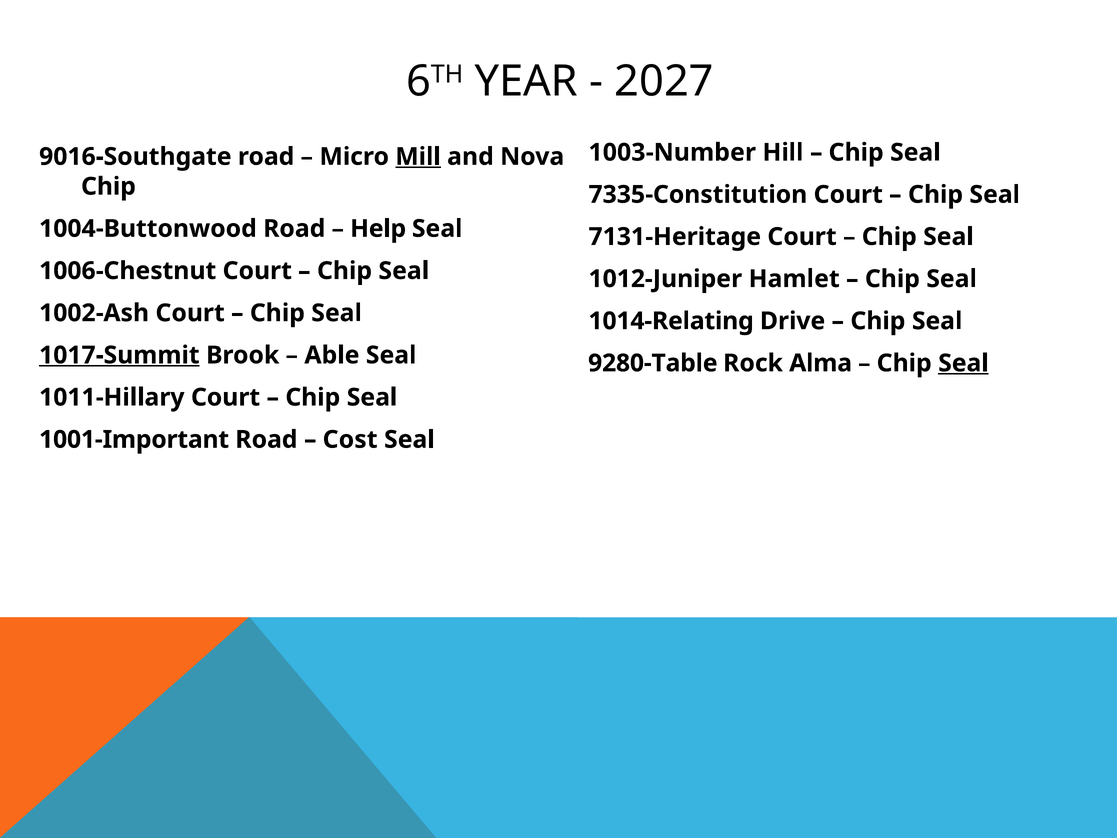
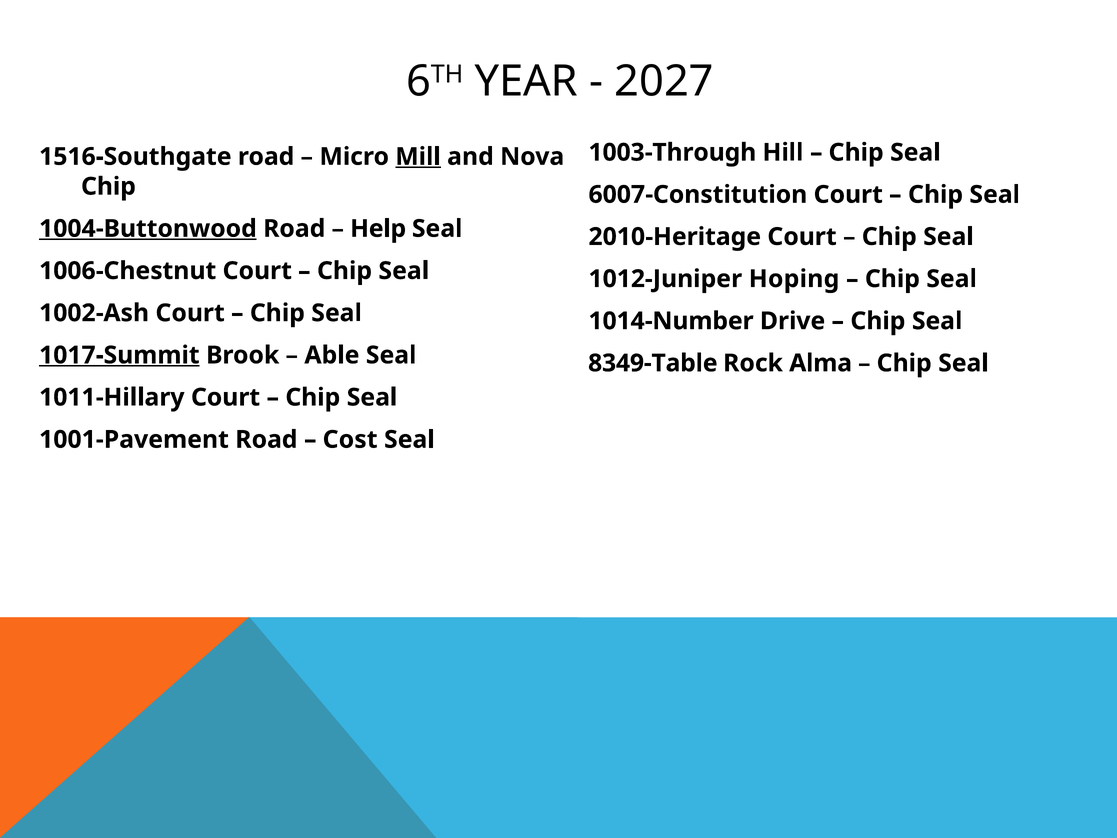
1003-Number: 1003-Number -> 1003-Through
9016-Southgate: 9016-Southgate -> 1516-Southgate
7335-Constitution: 7335-Constitution -> 6007-Constitution
1004-Buttonwood underline: none -> present
7131-Heritage: 7131-Heritage -> 2010-Heritage
Hamlet: Hamlet -> Hoping
1014-Relating: 1014-Relating -> 1014-Number
9280-Table: 9280-Table -> 8349-Table
Seal at (963, 363) underline: present -> none
1001-Important: 1001-Important -> 1001-Pavement
